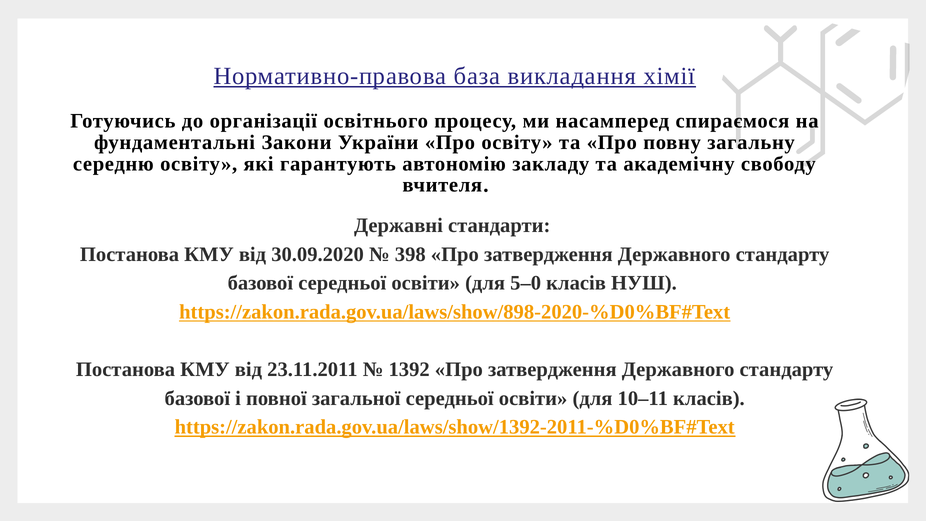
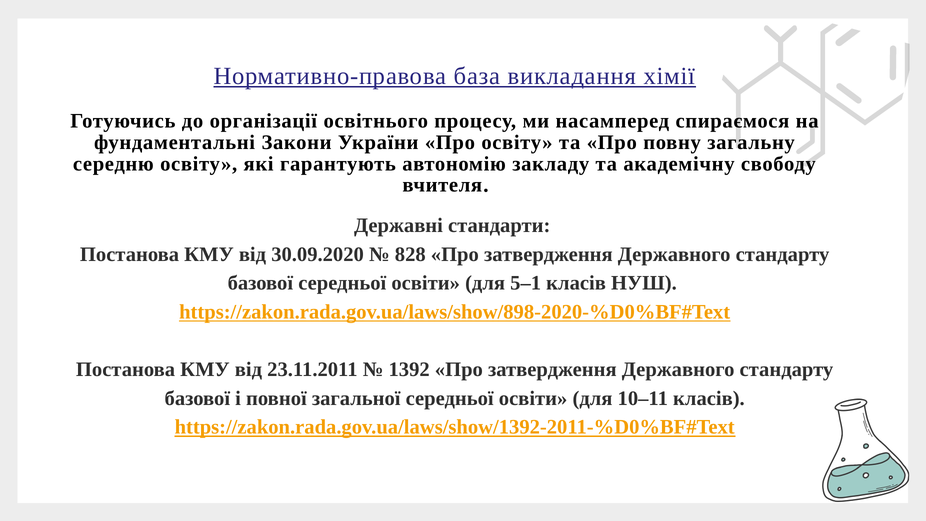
398: 398 -> 828
5–0: 5–0 -> 5–1
